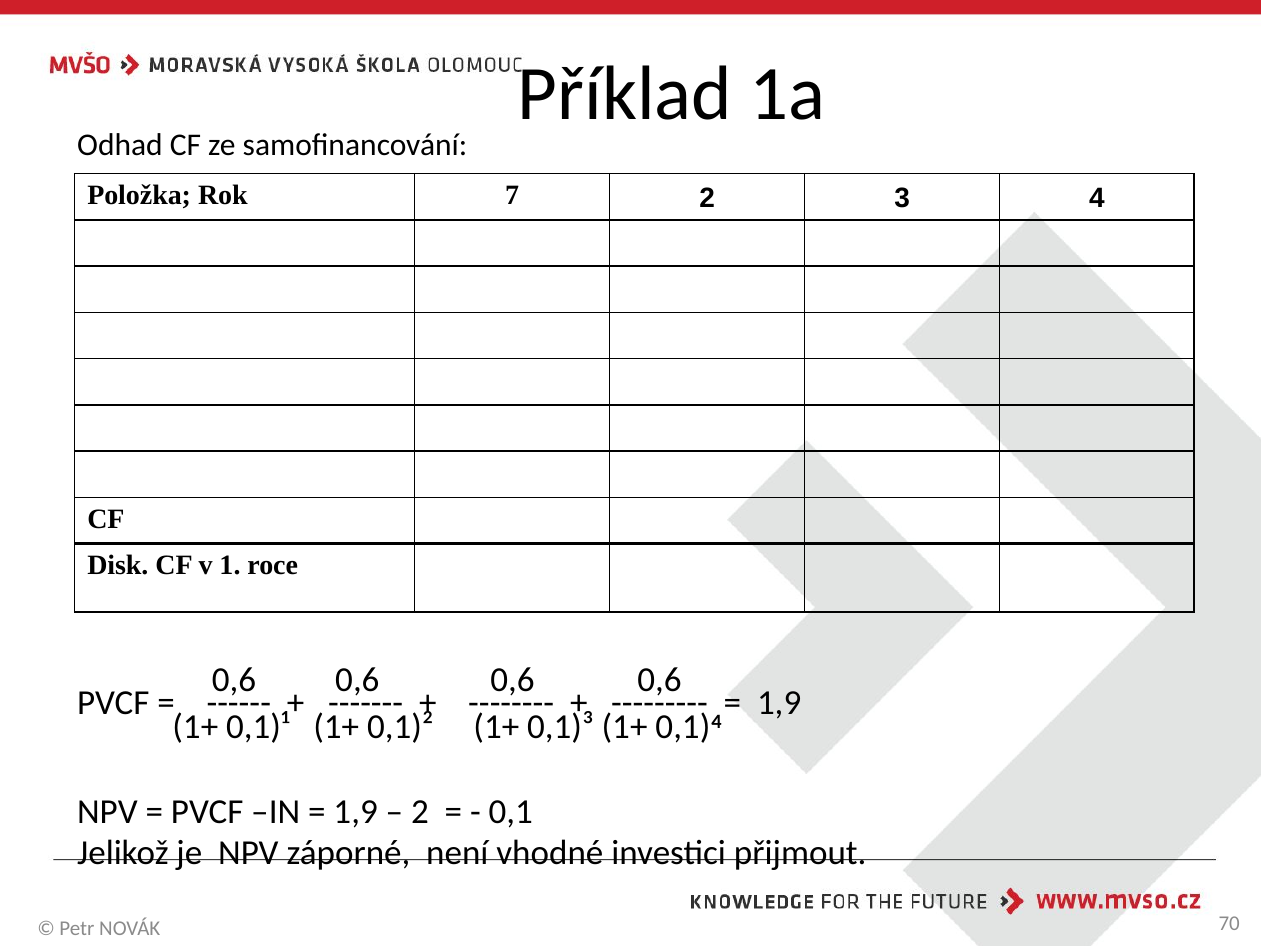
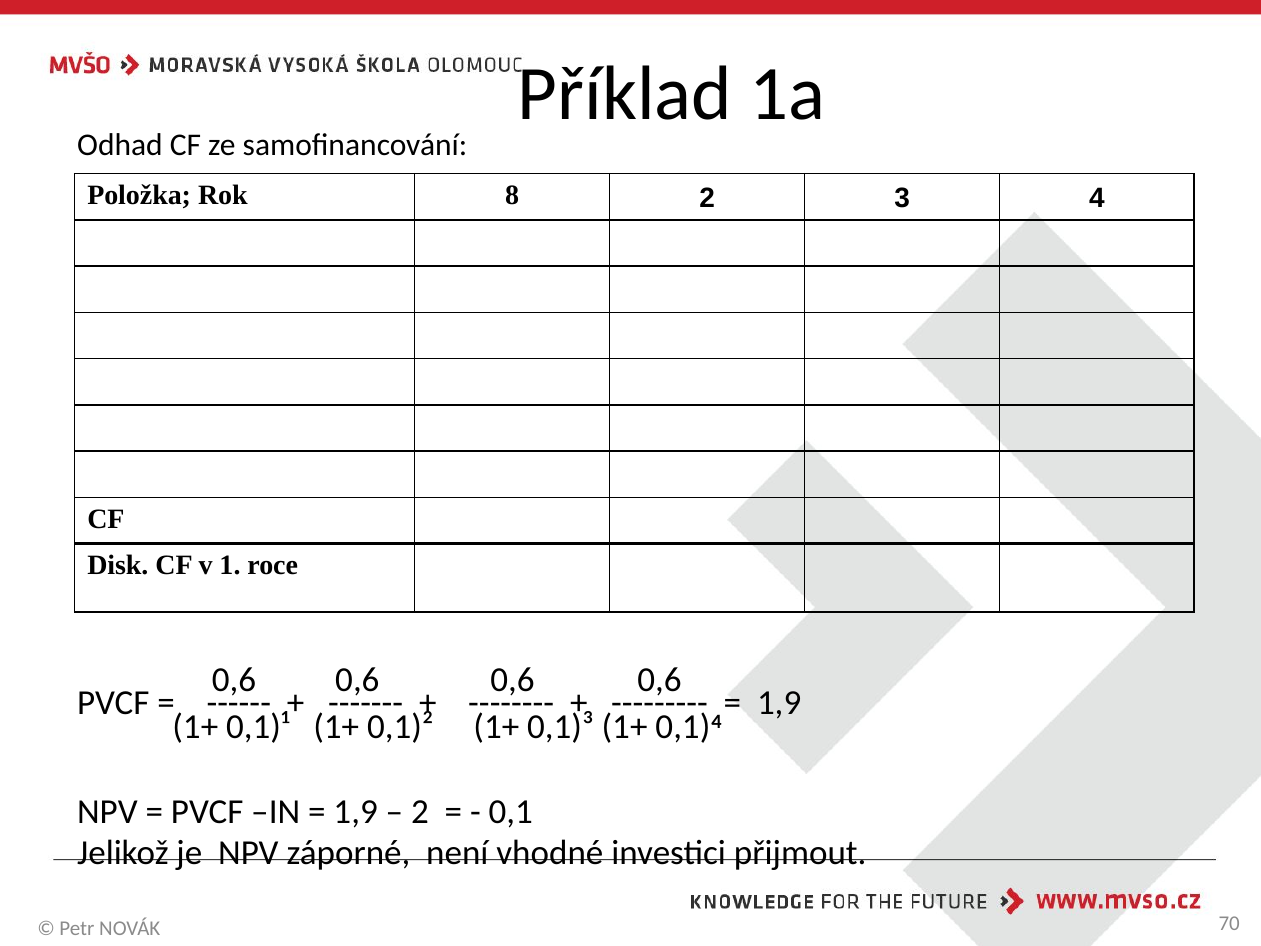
7: 7 -> 8
